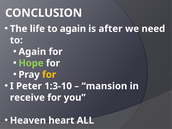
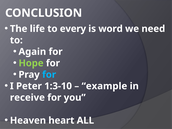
to again: again -> every
after: after -> word
for at (49, 75) colour: yellow -> light blue
mansion: mansion -> example
